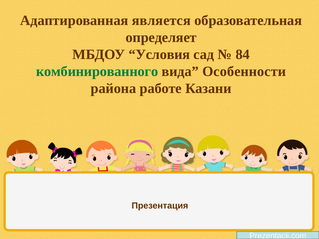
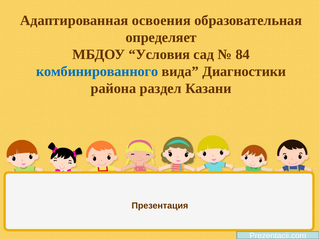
является: является -> освоения
комбинированного colour: green -> blue
Особенности: Особенности -> Диагностики
работе: работе -> раздел
